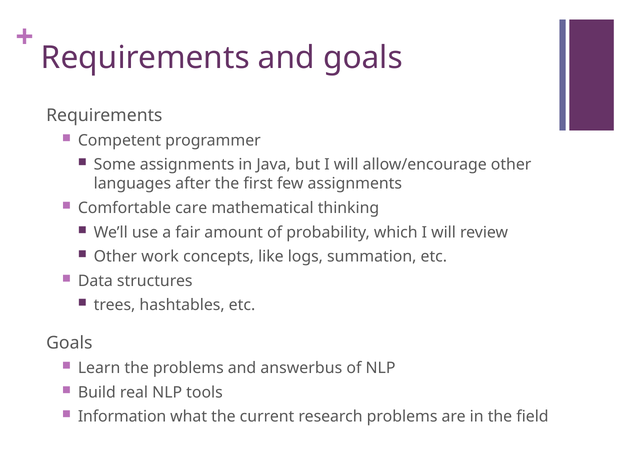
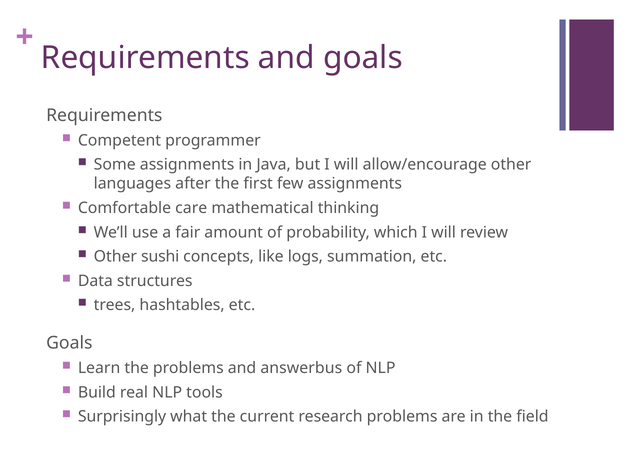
work: work -> sushi
Information: Information -> Surprisingly
